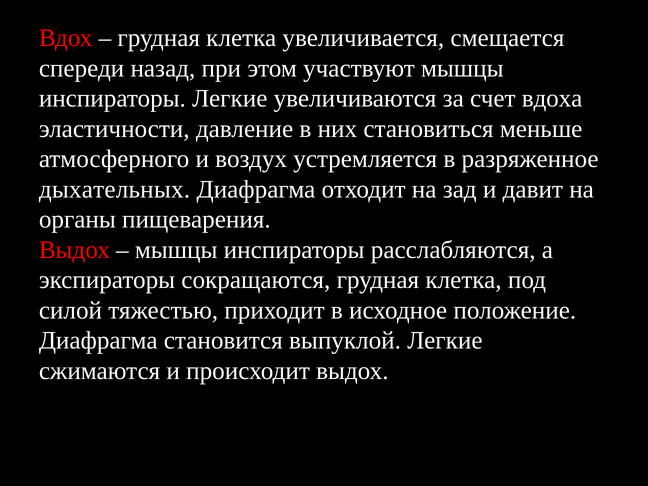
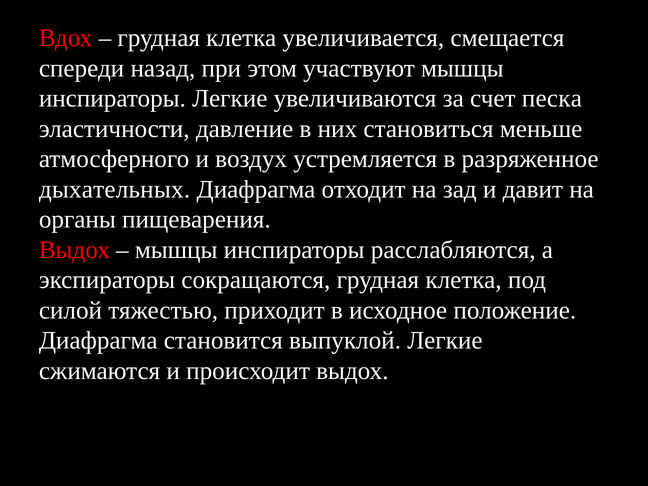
вдоха: вдоха -> песка
